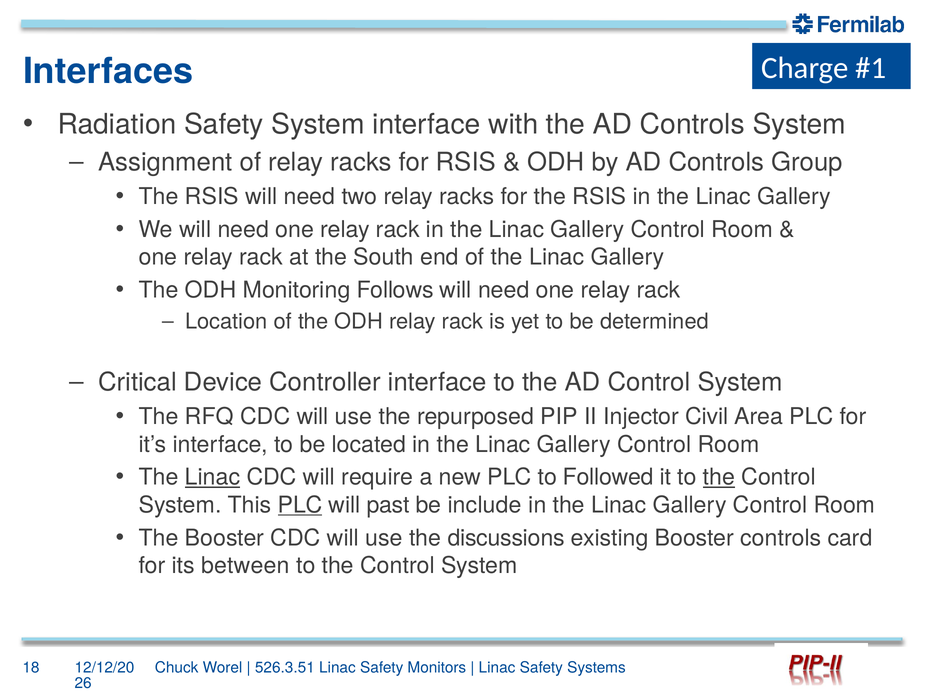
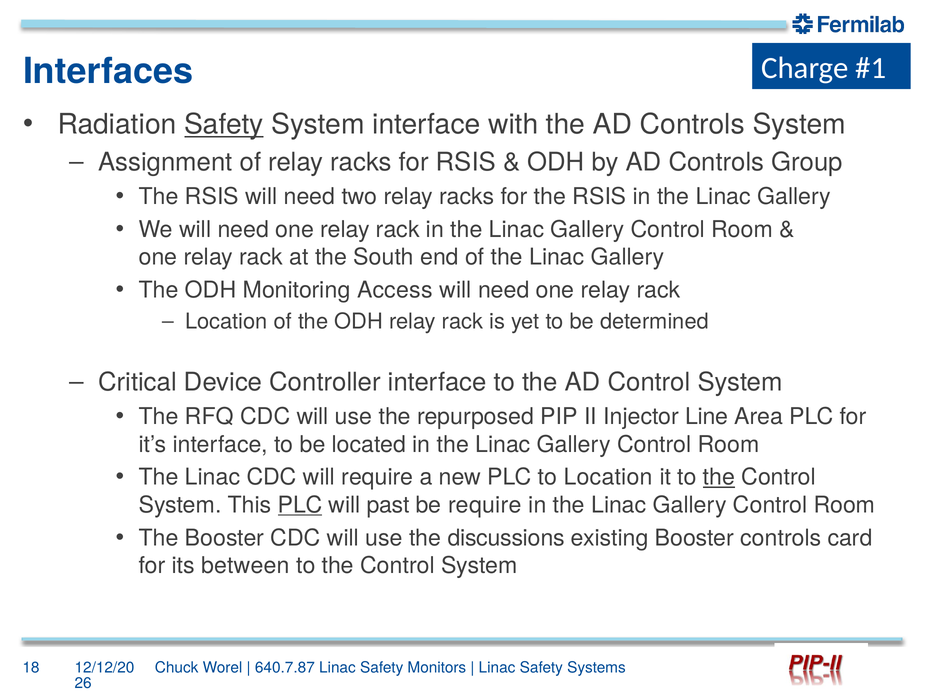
Safety at (224, 124) underline: none -> present
Follows: Follows -> Access
Civil: Civil -> Line
Linac at (213, 477) underline: present -> none
to Followed: Followed -> Location
be include: include -> require
526.3.51: 526.3.51 -> 640.7.87
